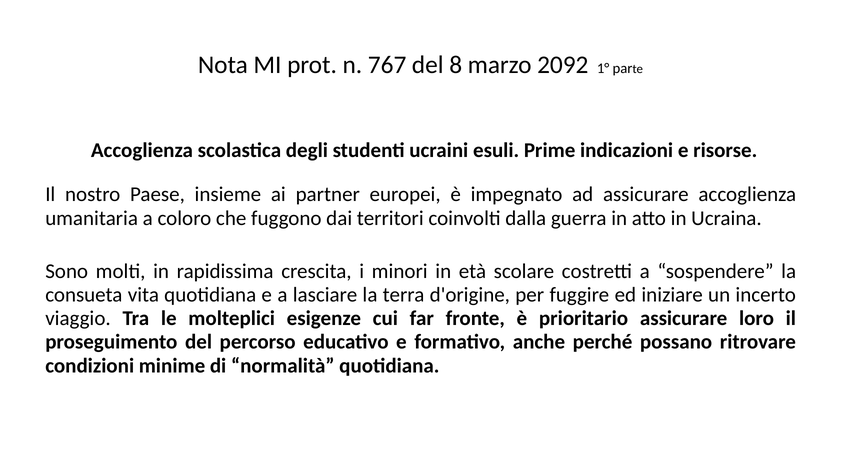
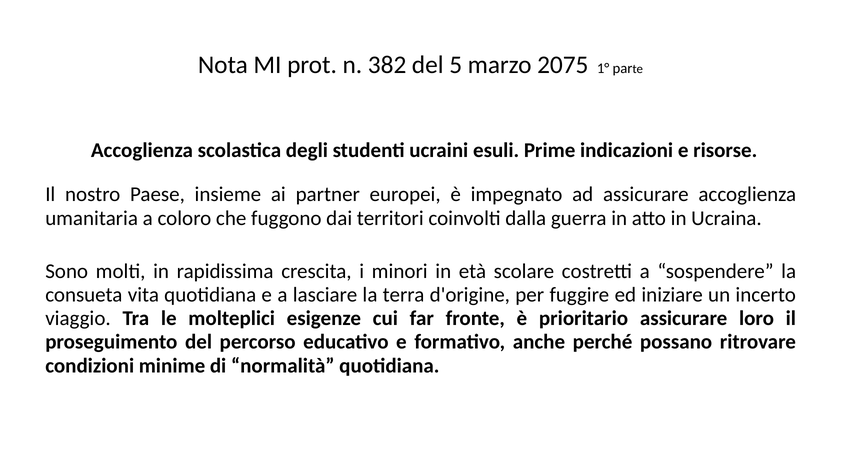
767: 767 -> 382
8: 8 -> 5
2092: 2092 -> 2075
